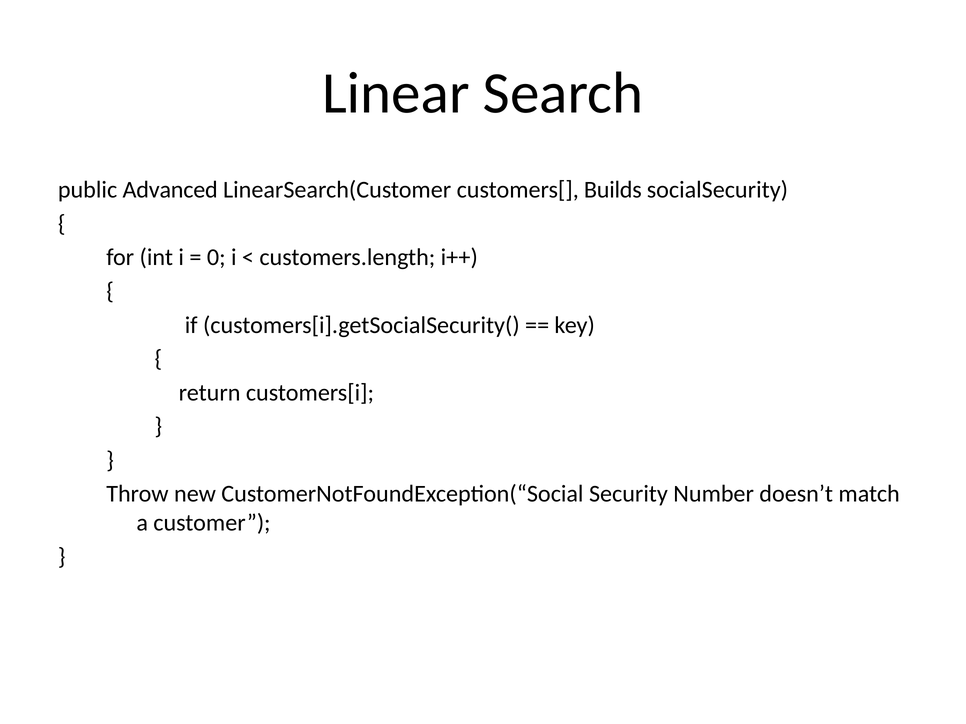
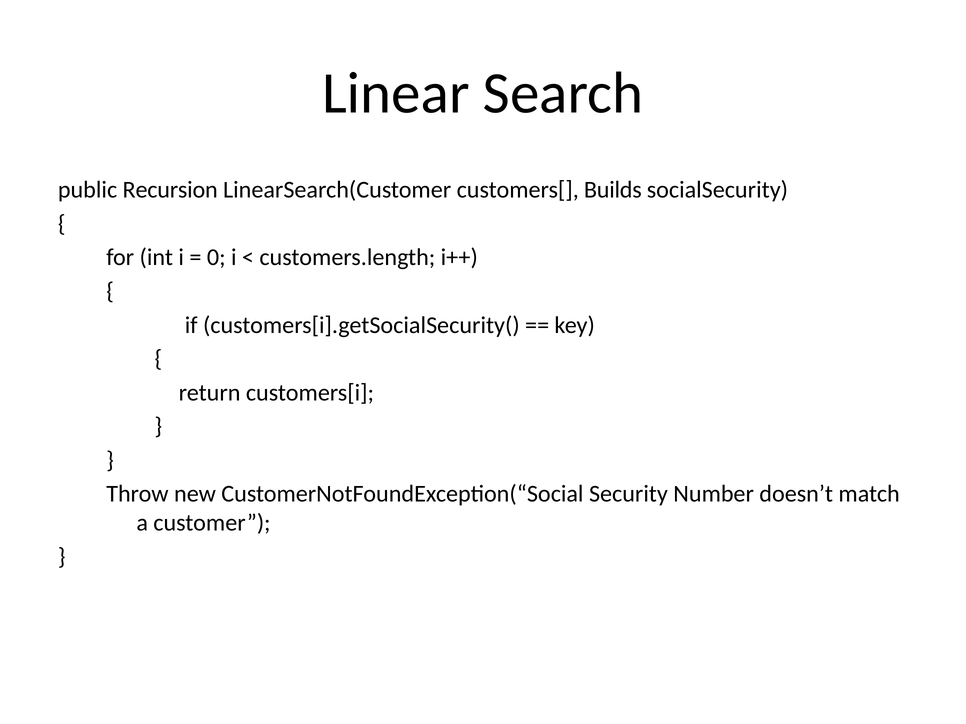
Advanced: Advanced -> Recursion
